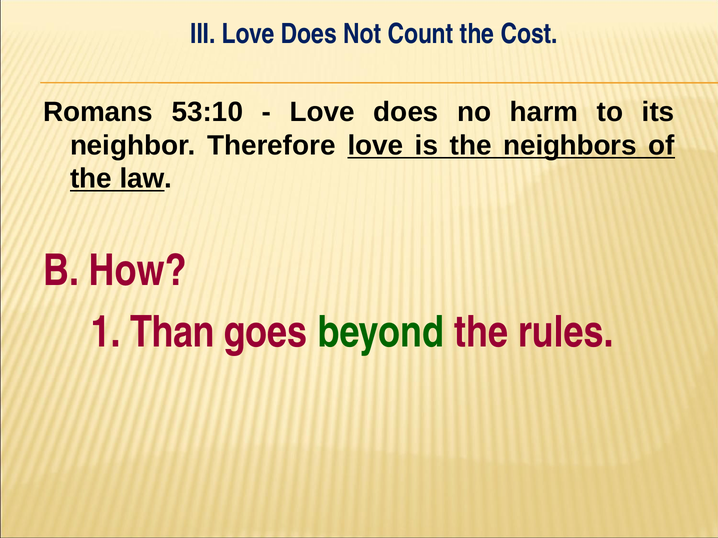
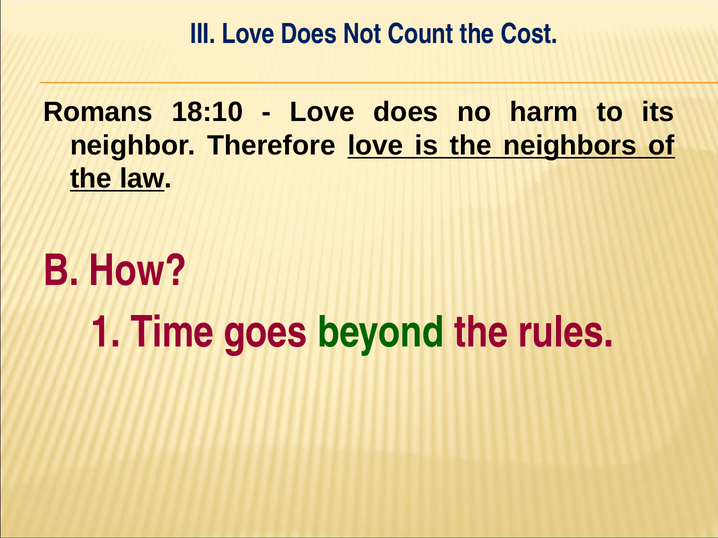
53:10: 53:10 -> 18:10
Than: Than -> Time
